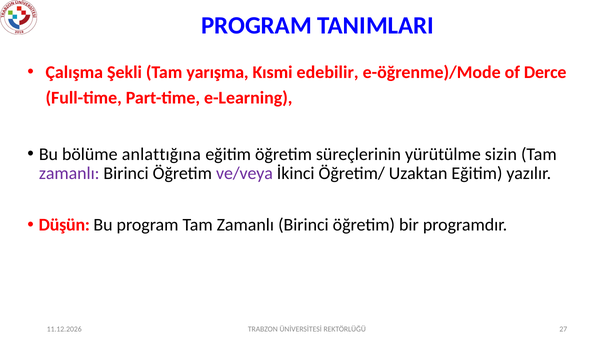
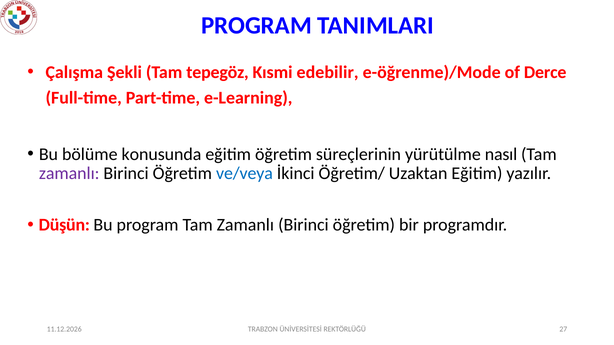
yarışma: yarışma -> tepegöz
anlattığına: anlattığına -> konusunda
sizin: sizin -> nasıl
ve/veya colour: purple -> blue
